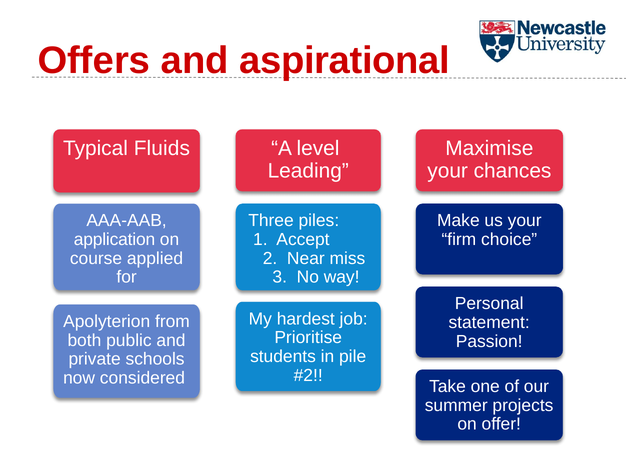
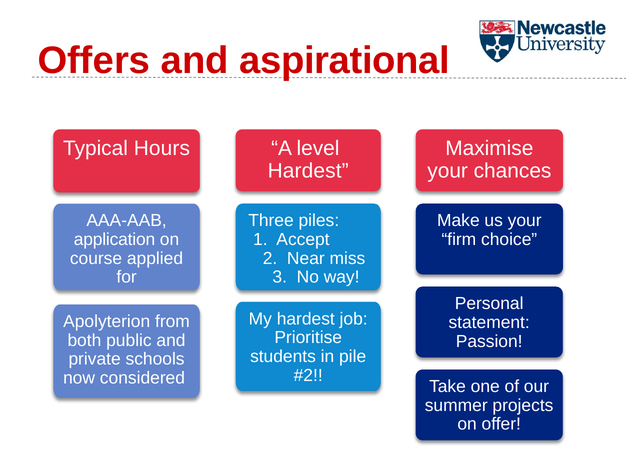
Fluids: Fluids -> Hours
Leading at (308, 171): Leading -> Hardest
